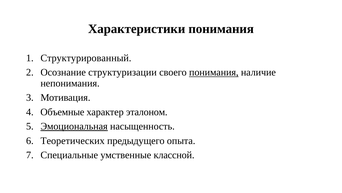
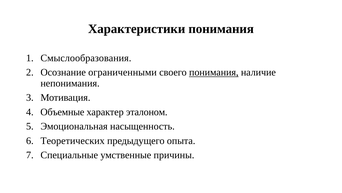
Структурированный: Структурированный -> Смыслообразования
структуризации: структуризации -> ограниченными
Эмоциональная underline: present -> none
классной: классной -> причины
